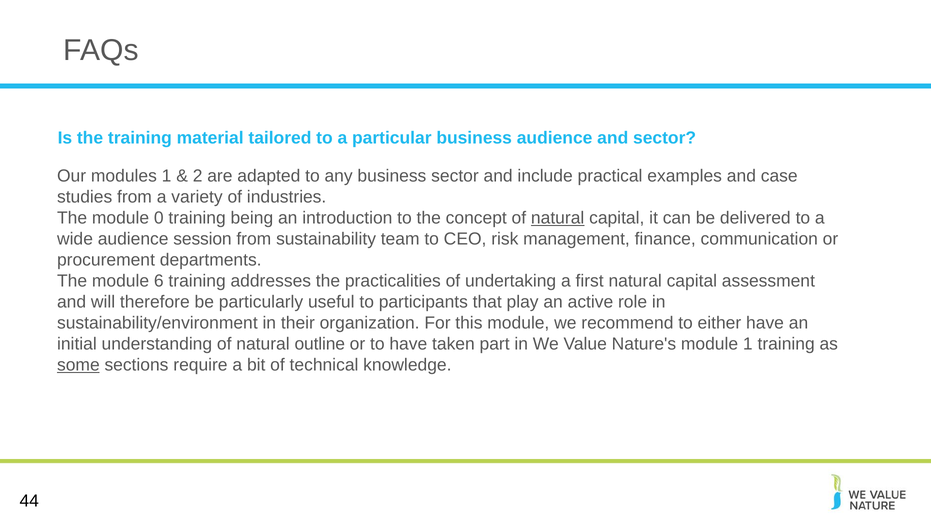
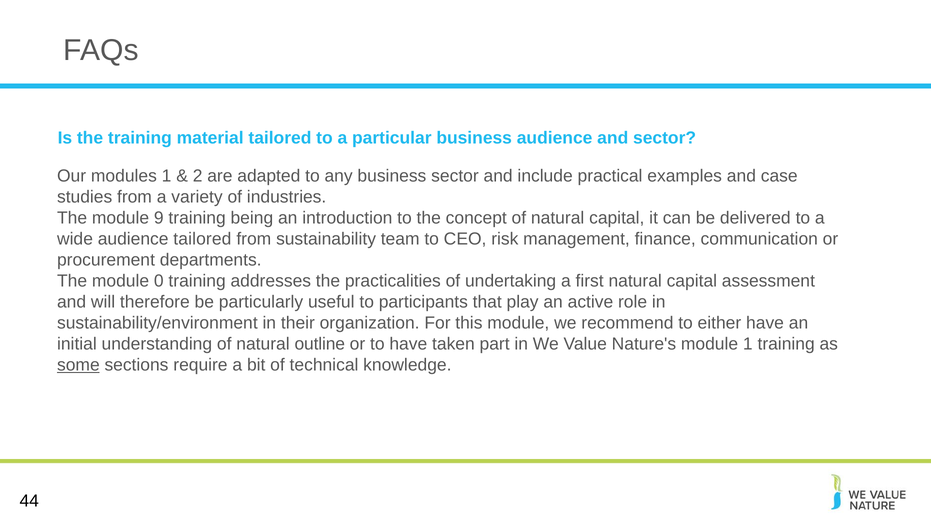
0: 0 -> 9
natural at (558, 218) underline: present -> none
audience session: session -> tailored
6: 6 -> 0
